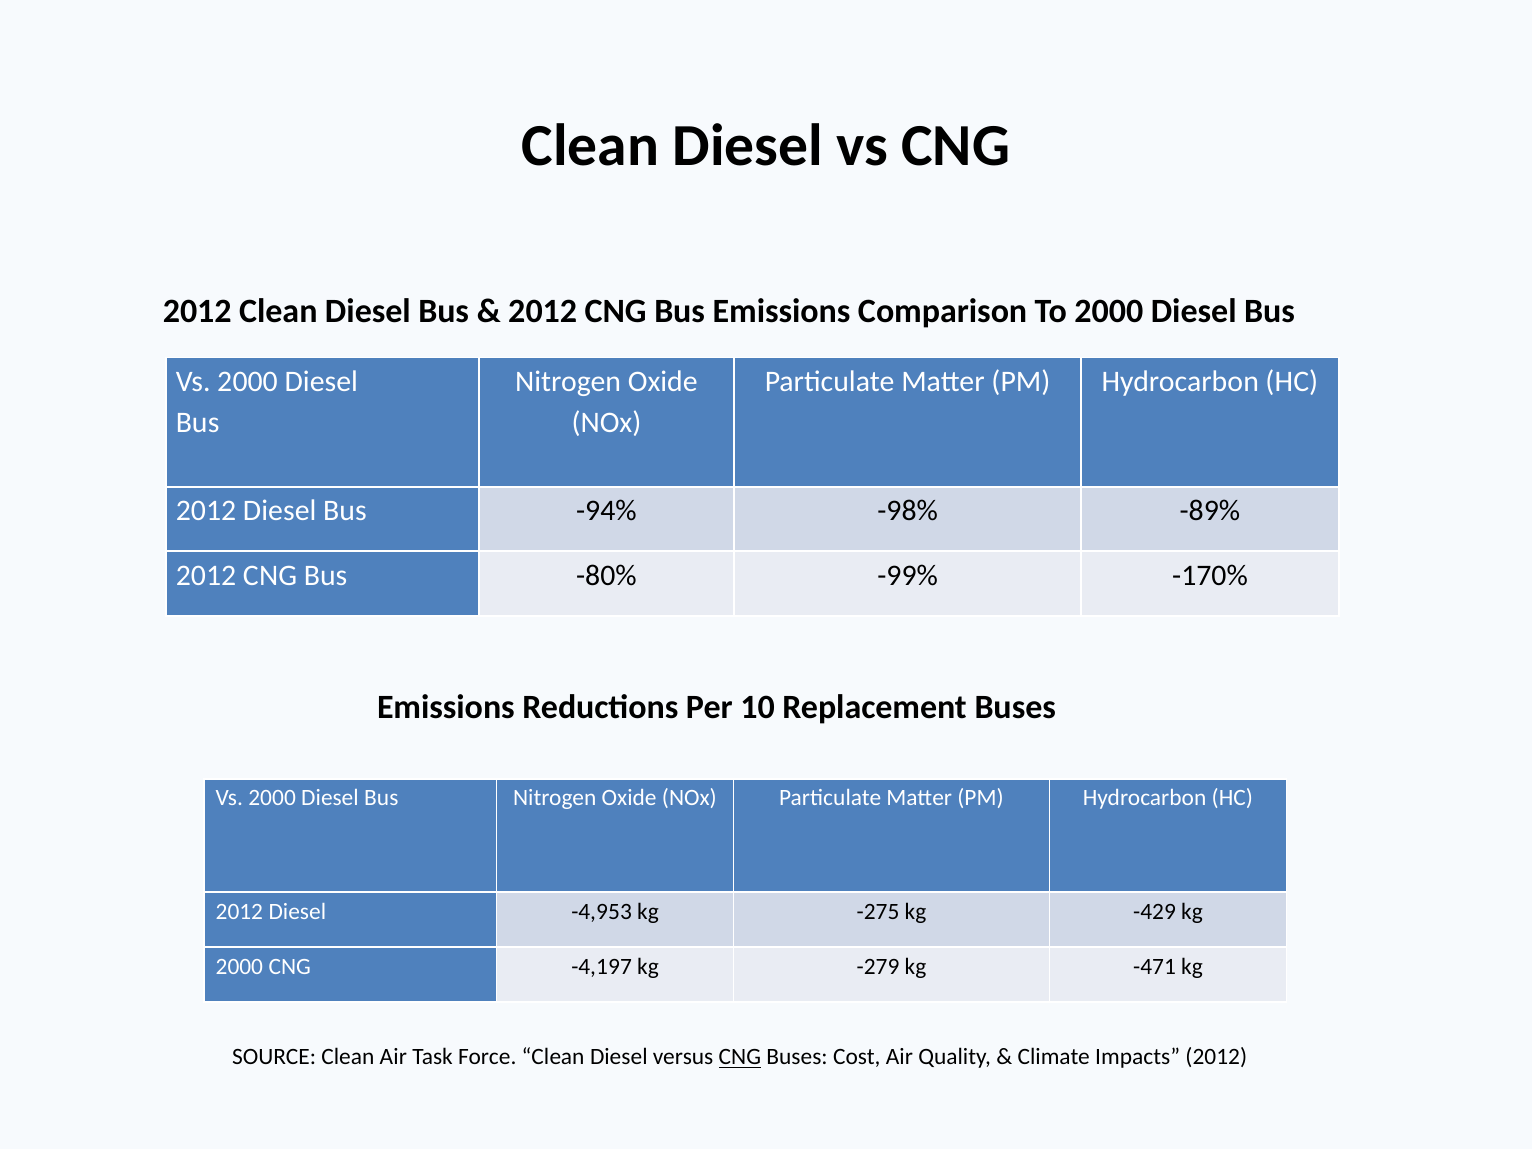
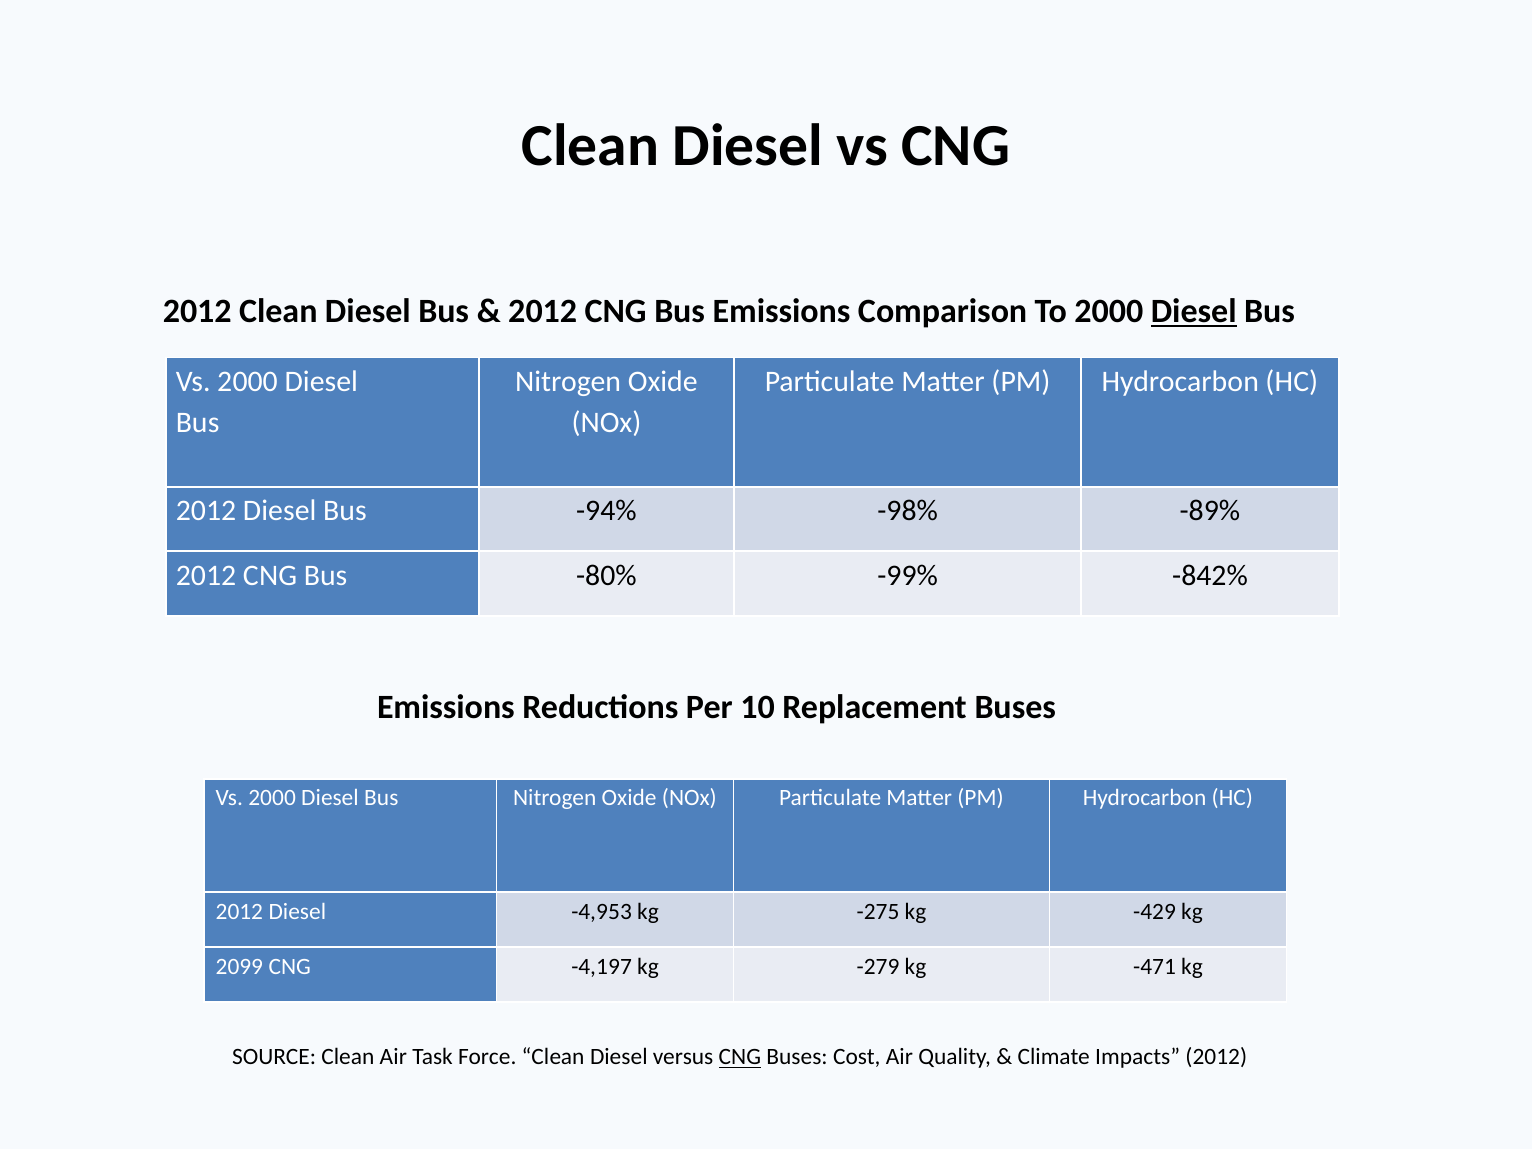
Diesel at (1194, 312) underline: none -> present
-170%: -170% -> -842%
2000 at (239, 966): 2000 -> 2099
